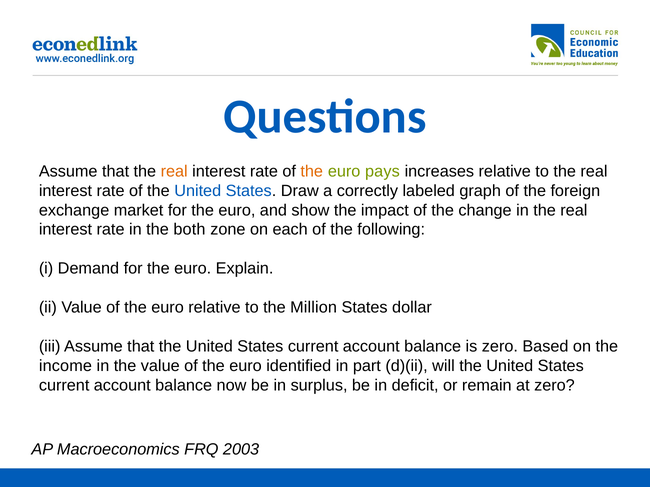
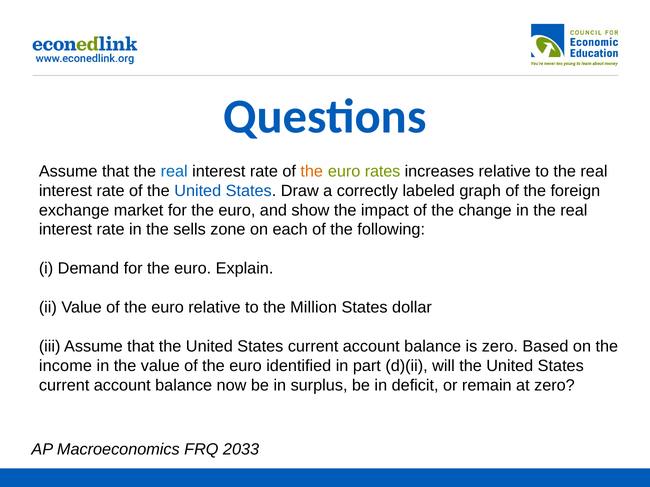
real at (174, 171) colour: orange -> blue
pays: pays -> rates
both: both -> sells
2003: 2003 -> 2033
